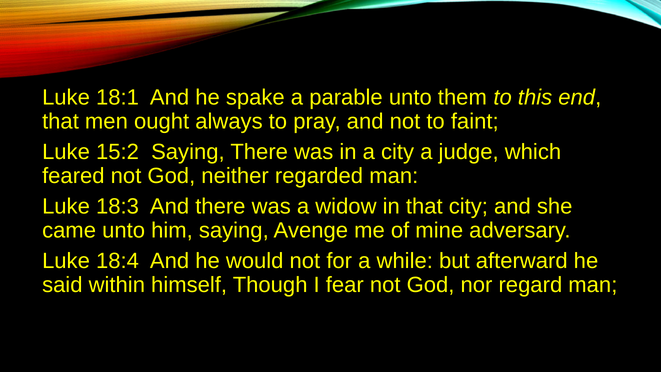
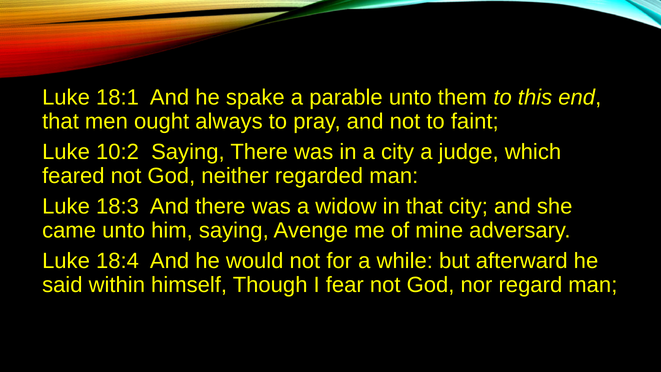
15:2: 15:2 -> 10:2
